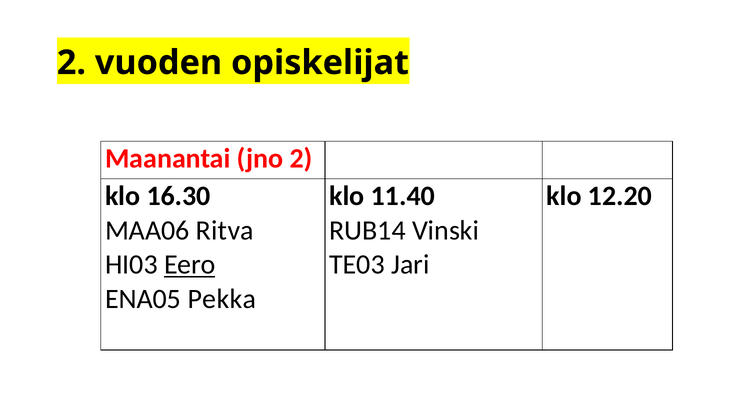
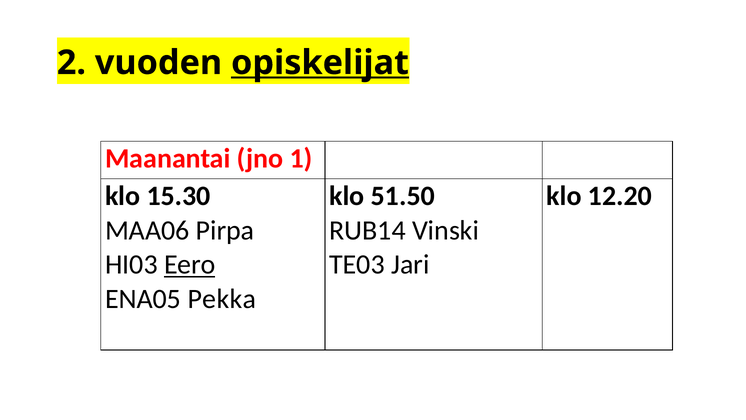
opiskelijat underline: none -> present
jno 2: 2 -> 1
16.30: 16.30 -> 15.30
11.40: 11.40 -> 51.50
Ritva: Ritva -> Pirpa
